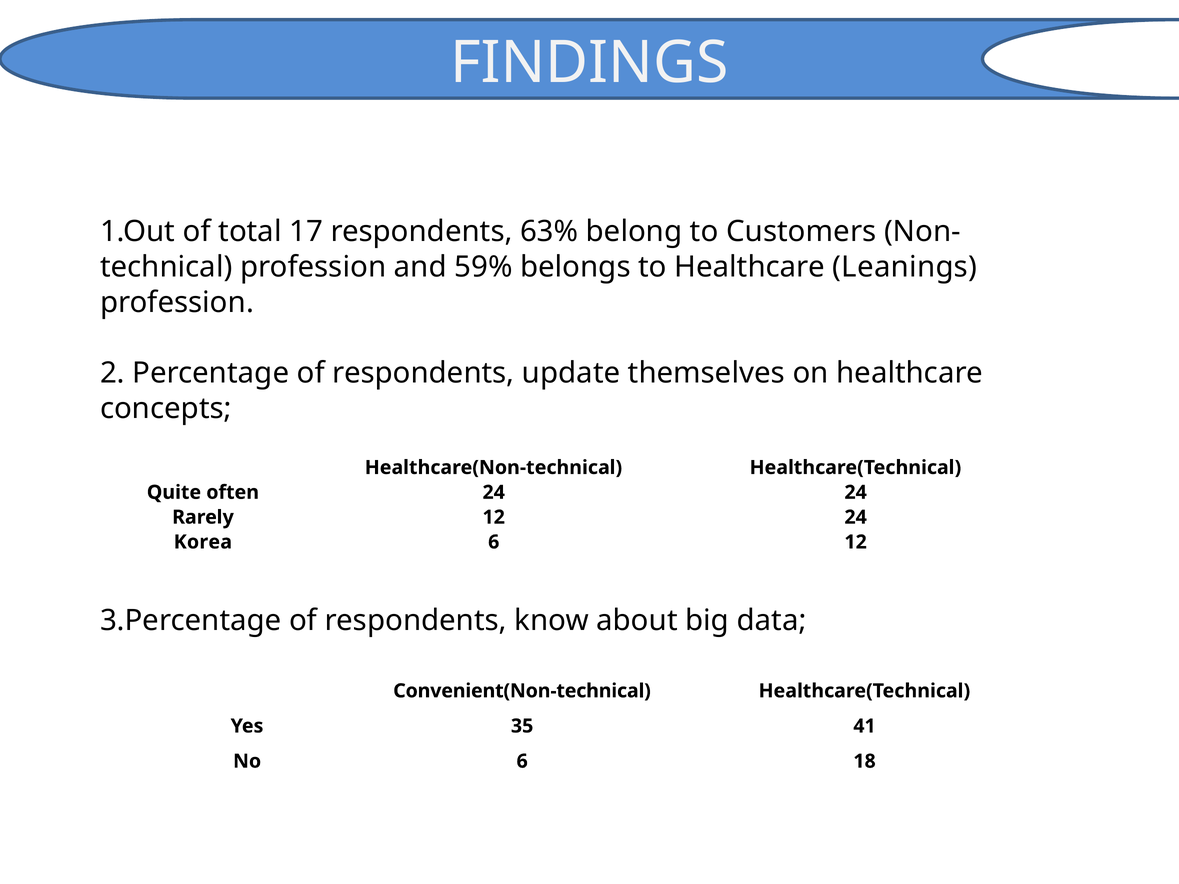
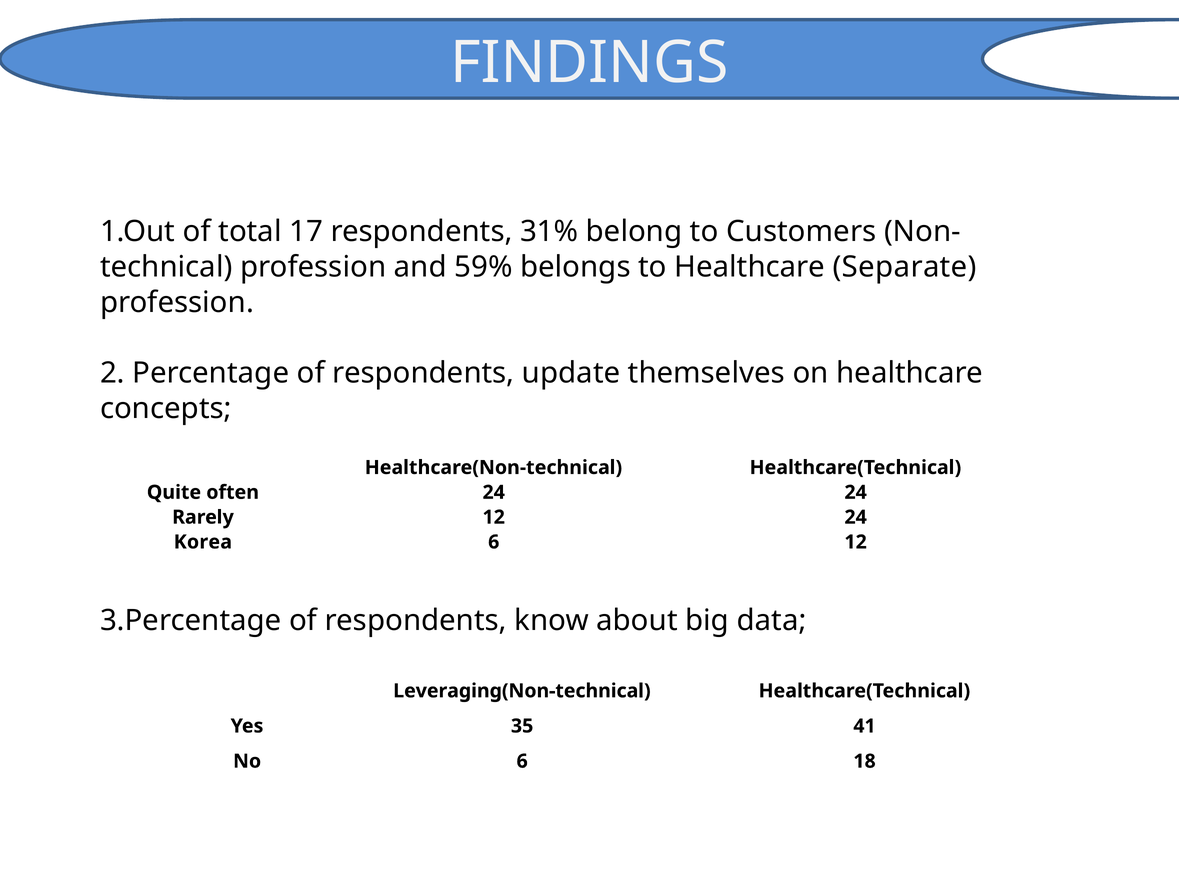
63%: 63% -> 31%
Leanings: Leanings -> Separate
Convenient(Non-technical: Convenient(Non-technical -> Leveraging(Non-technical
